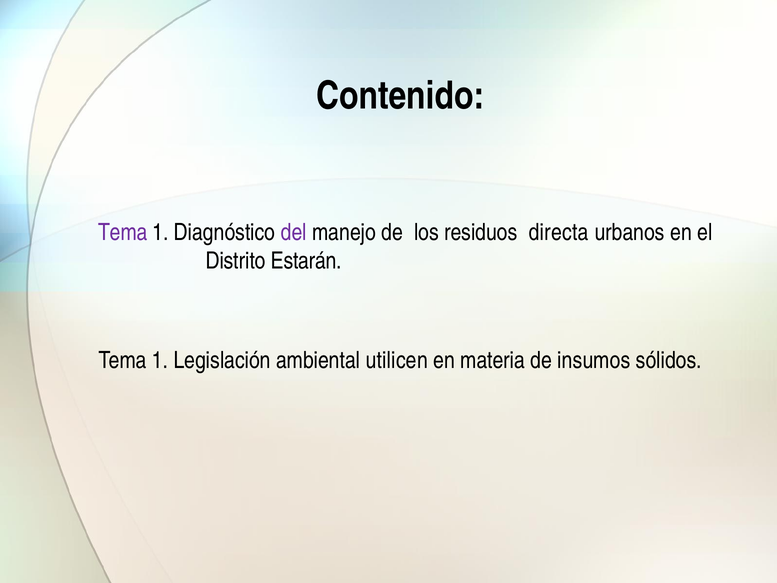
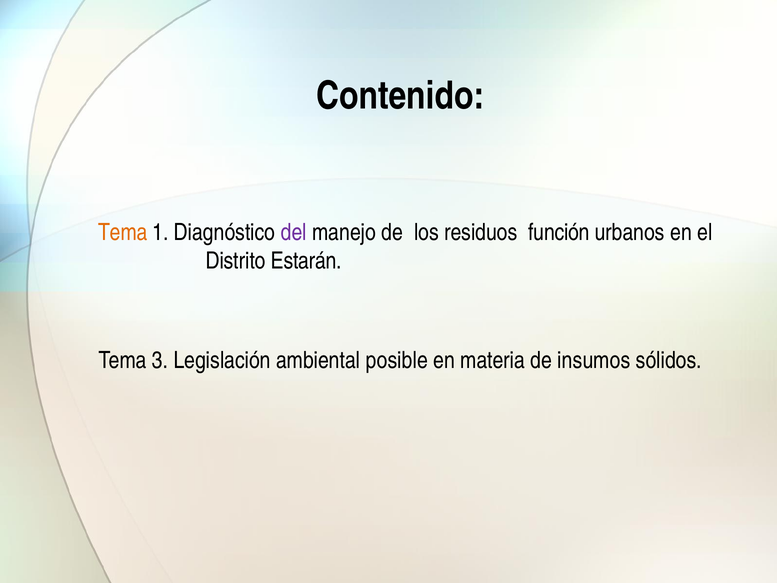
Tema at (123, 232) colour: purple -> orange
directa: directa -> función
1 at (160, 360): 1 -> 3
utilicen: utilicen -> posible
